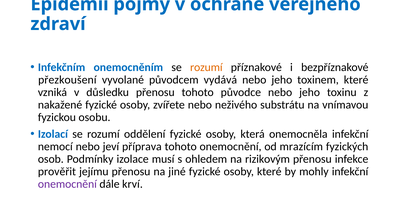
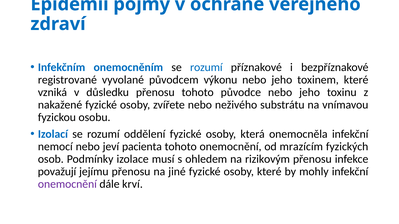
rozumí at (206, 67) colour: orange -> blue
přezkoušení: přezkoušení -> registrované
vydává: vydává -> výkonu
příprava: příprava -> pacienta
prověřit: prověřit -> považují
